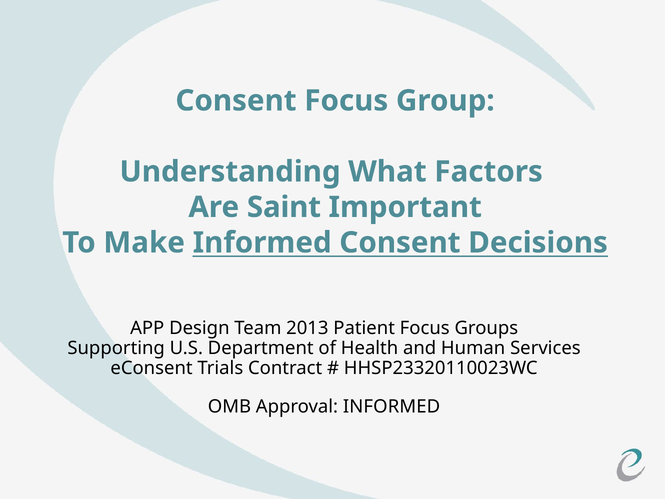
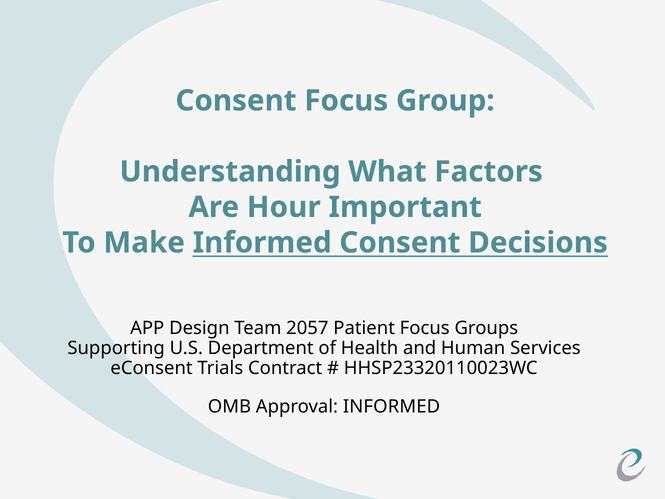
Saint: Saint -> Hour
2013: 2013 -> 2057
